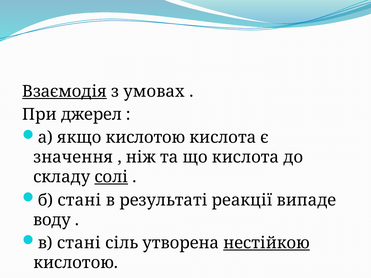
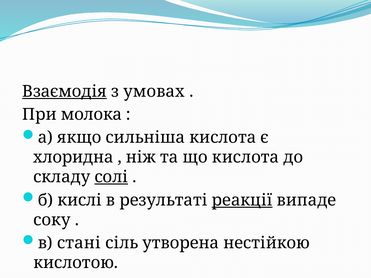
джерел: джерел -> молока
якщо кислотою: кислотою -> сильніша
значення: значення -> хлоридна
б стані: стані -> кислі
реакції underline: none -> present
воду: воду -> соку
нестійкою underline: present -> none
